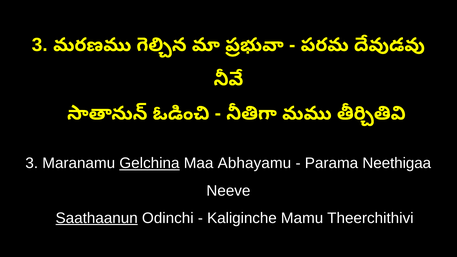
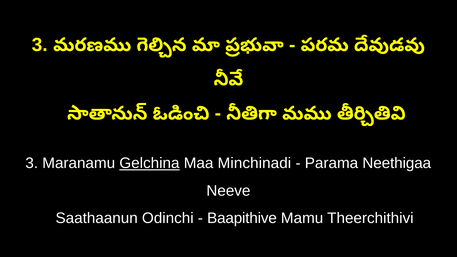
Abhayamu: Abhayamu -> Minchinadi
Saathaanun underline: present -> none
Kaliginche: Kaliginche -> Baapithive
